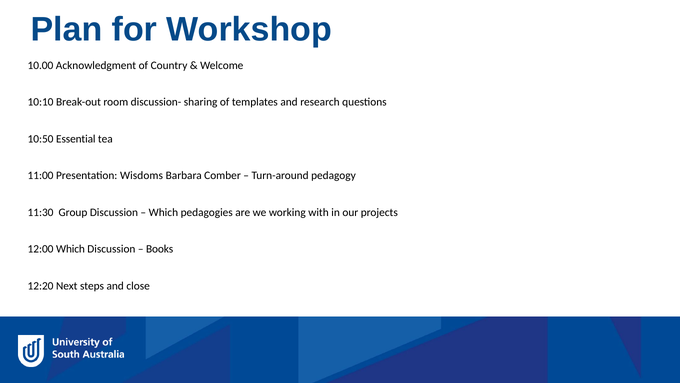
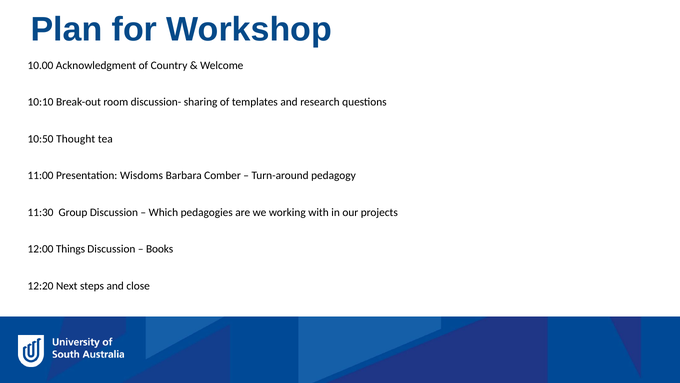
Essential: Essential -> Thought
12:00 Which: Which -> Things
